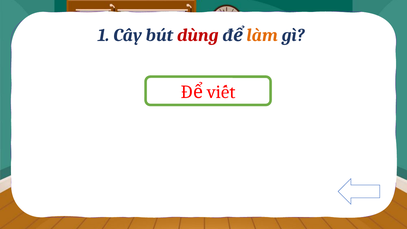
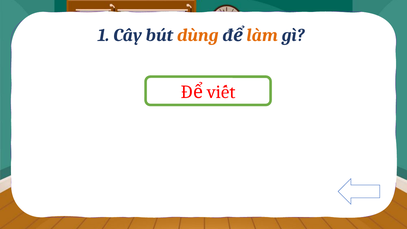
dùng colour: red -> orange
